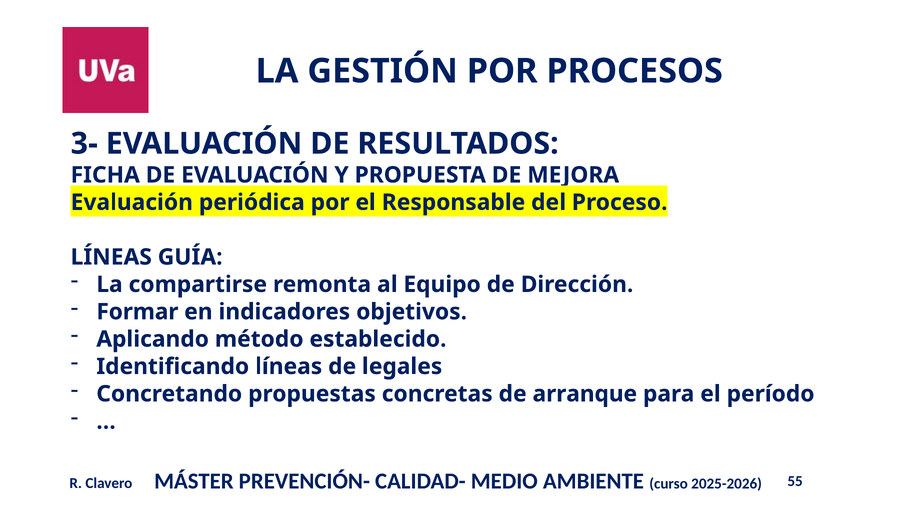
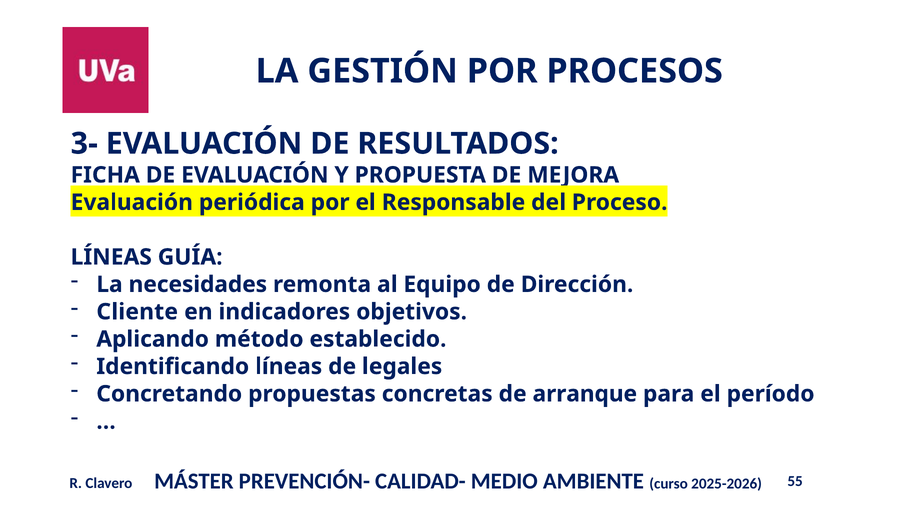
compartirse: compartirse -> necesidades
Formar: Formar -> Cliente
